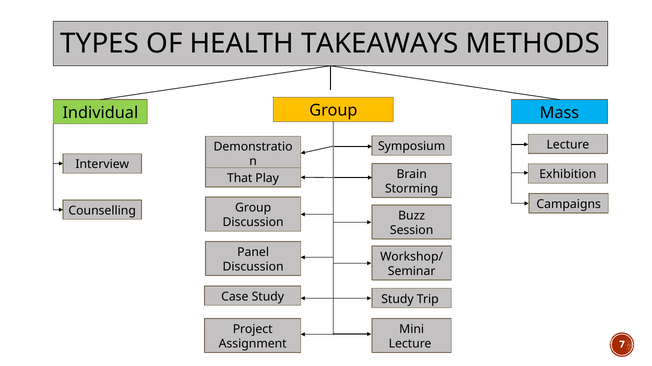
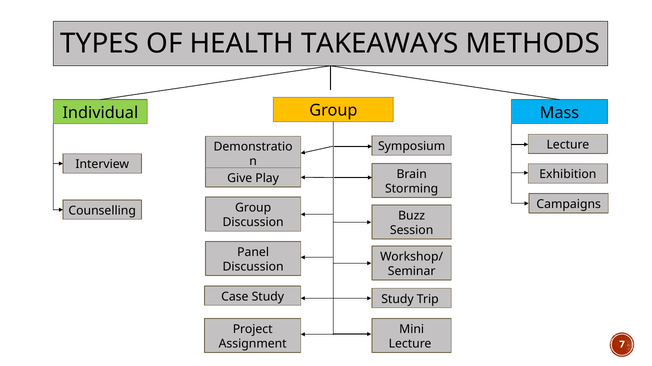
That: That -> Give
